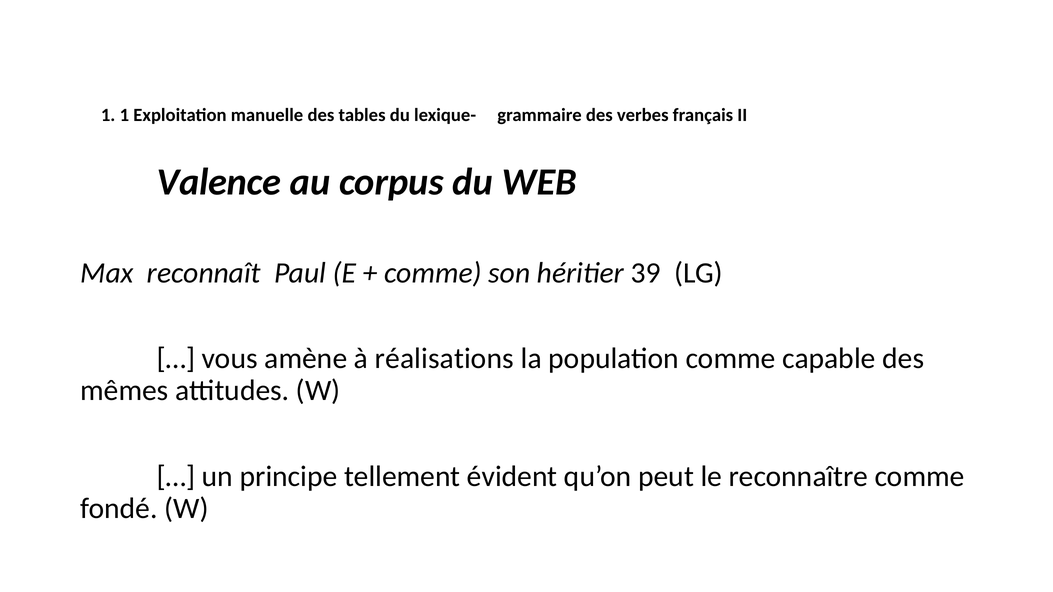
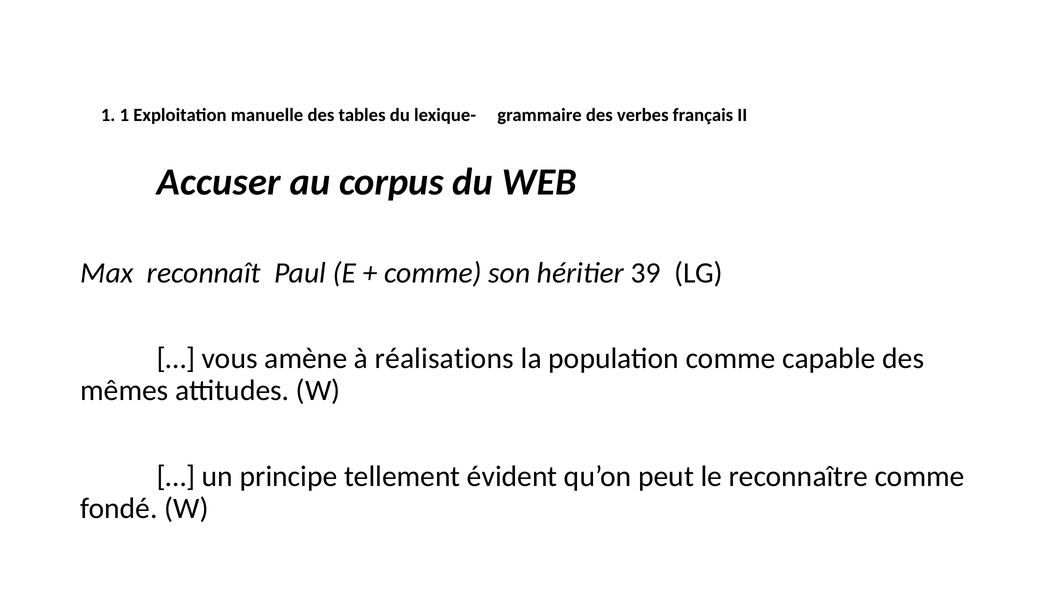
Valence: Valence -> Accuser
